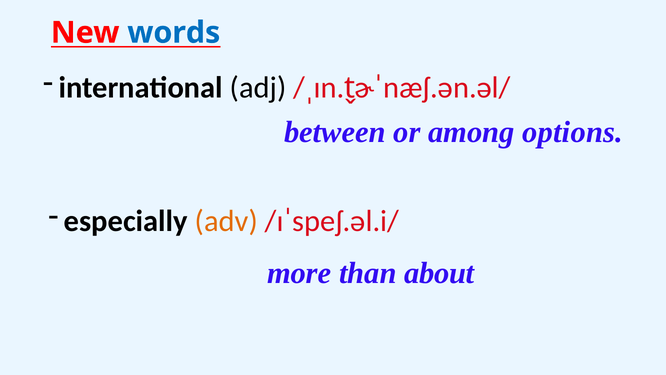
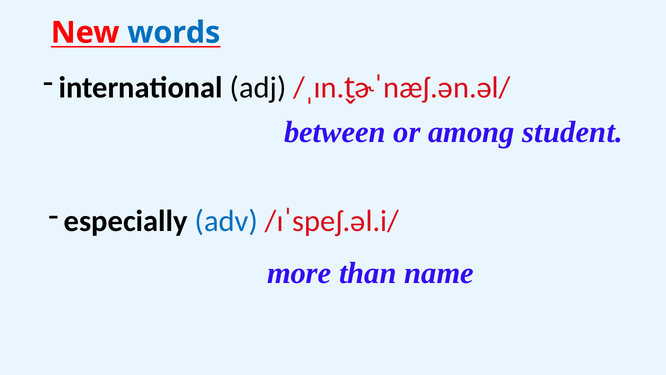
options: options -> student
adv colour: orange -> blue
about: about -> name
